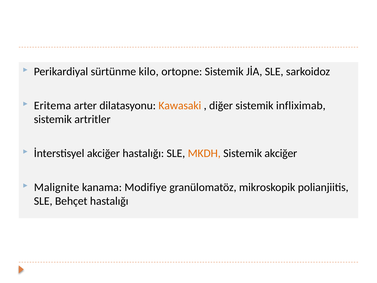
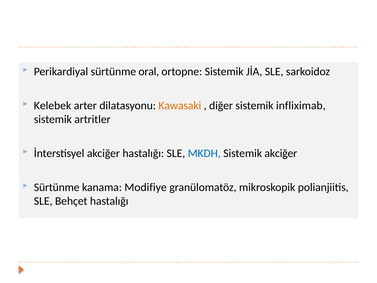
kilo: kilo -> oral
Eritema: Eritema -> Kelebek
MKDH colour: orange -> blue
Malignite at (57, 187): Malignite -> Sürtünme
